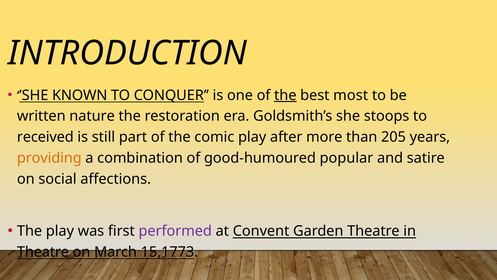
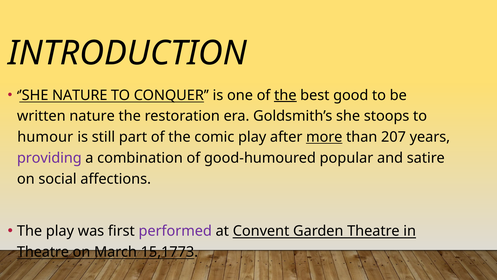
’SHE KNOWN: KNOWN -> NATURE
most: most -> good
received: received -> humour
more underline: none -> present
205: 205 -> 207
providing colour: orange -> purple
